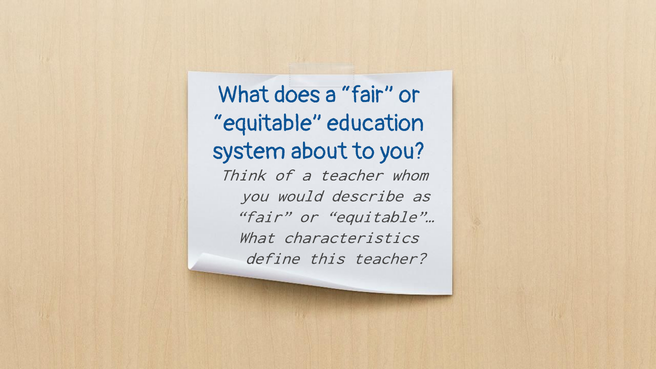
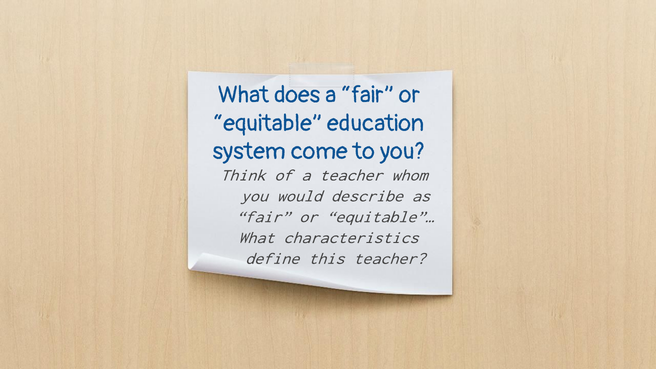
about: about -> come
